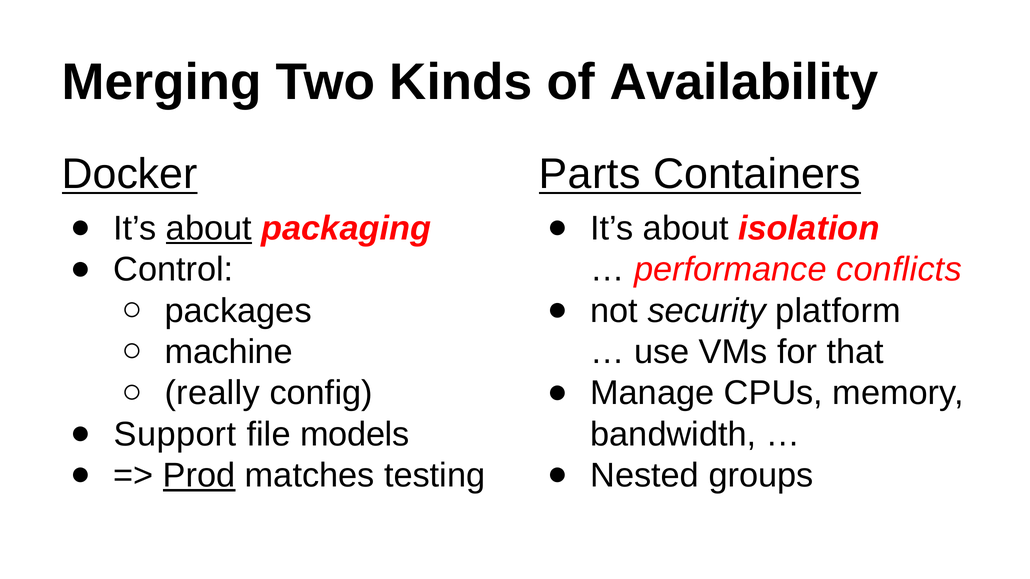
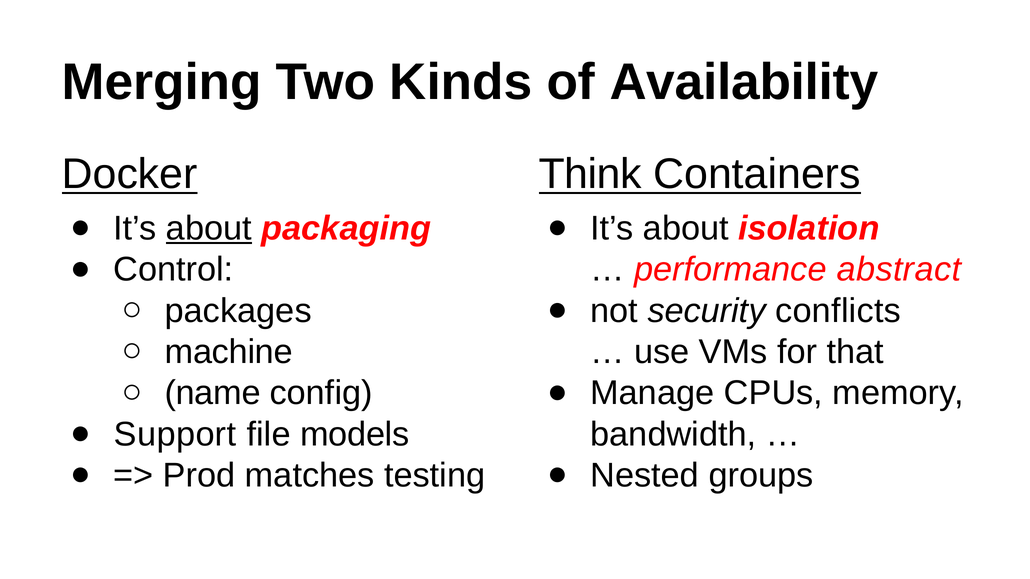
Parts: Parts -> Think
conflicts: conflicts -> abstract
platform: platform -> conflicts
really: really -> name
Prod underline: present -> none
